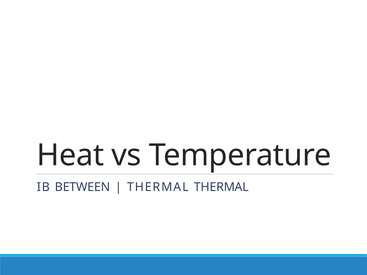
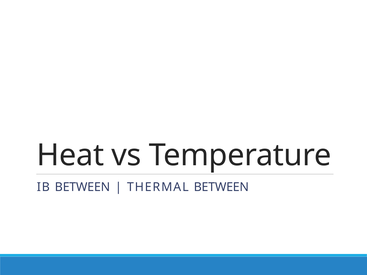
THERMAL THERMAL: THERMAL -> BETWEEN
